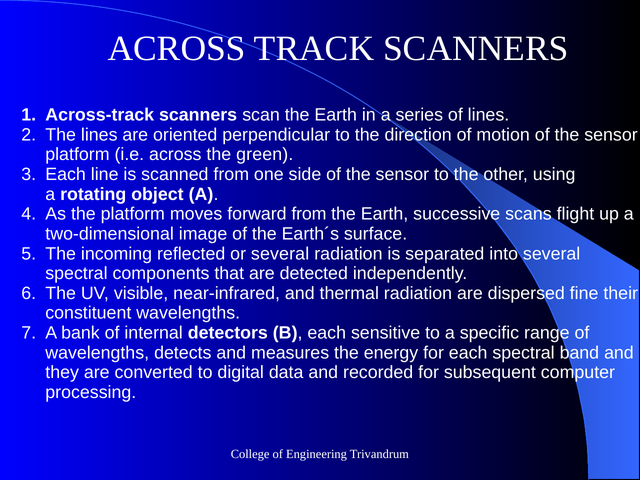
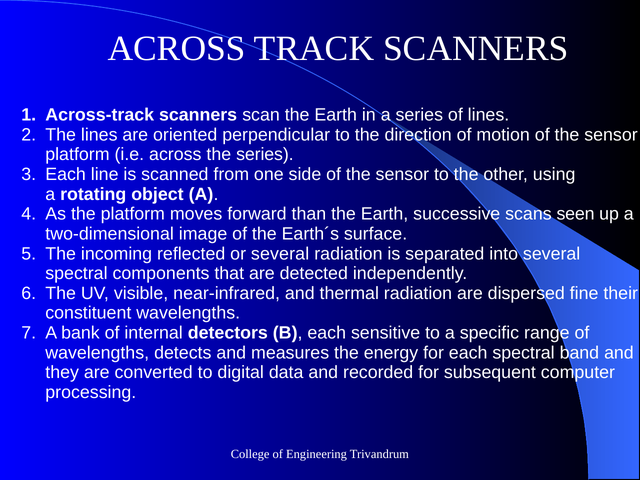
the green: green -> series
forward from: from -> than
flight: flight -> seen
